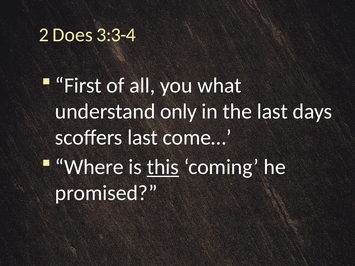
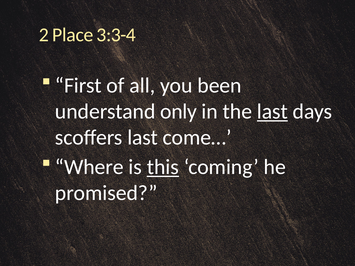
Does: Does -> Place
what: what -> been
last at (272, 112) underline: none -> present
